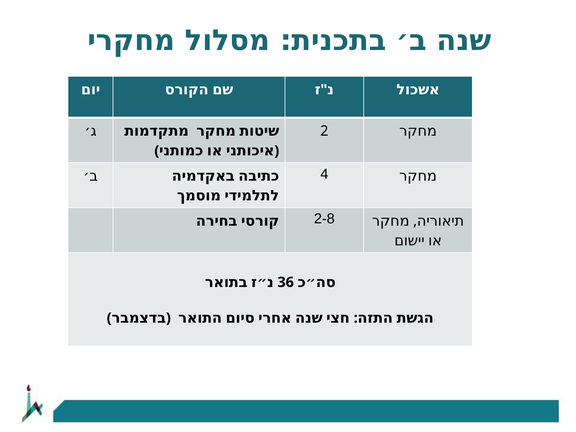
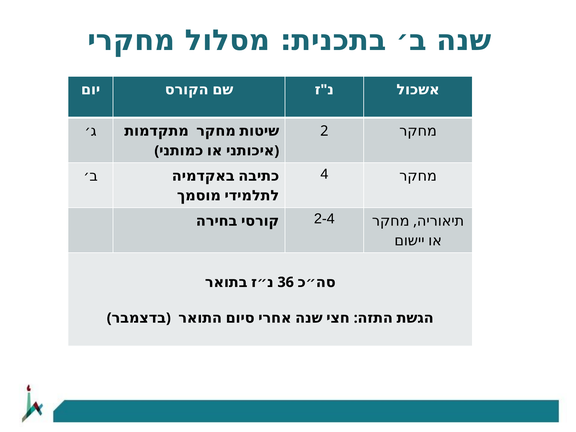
2-8: 2-8 -> 2-4
